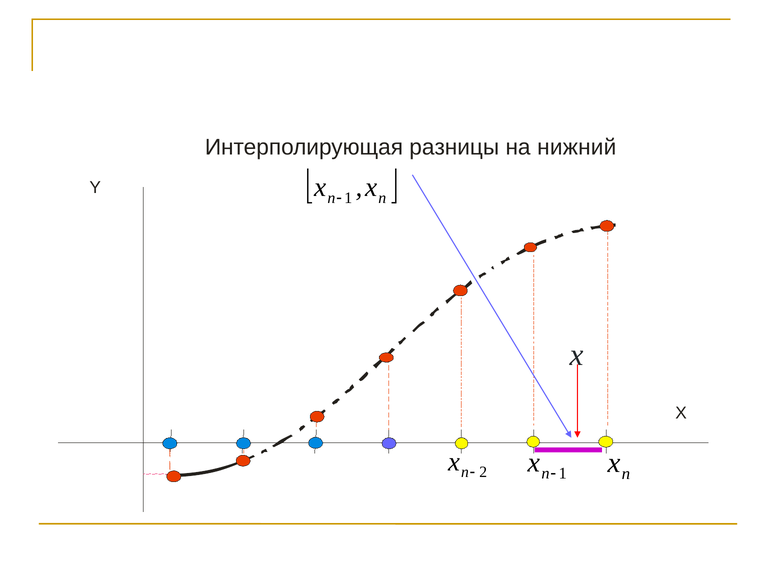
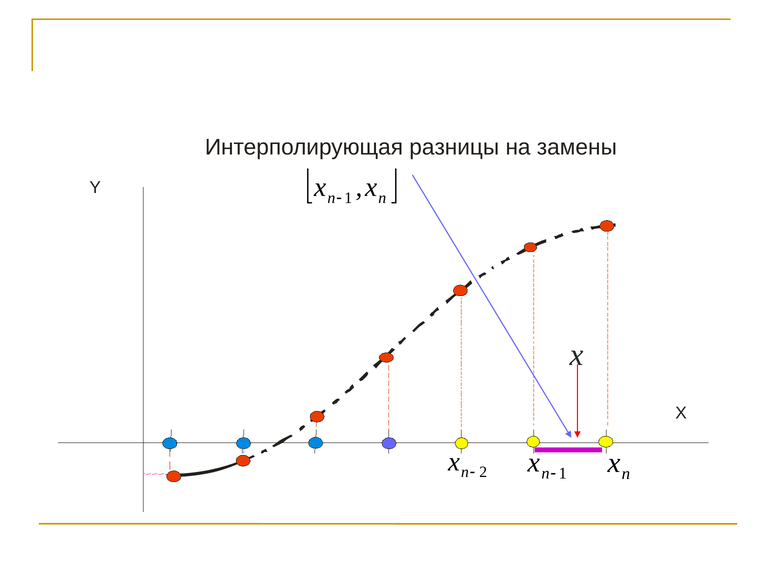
нижний: нижний -> замены
